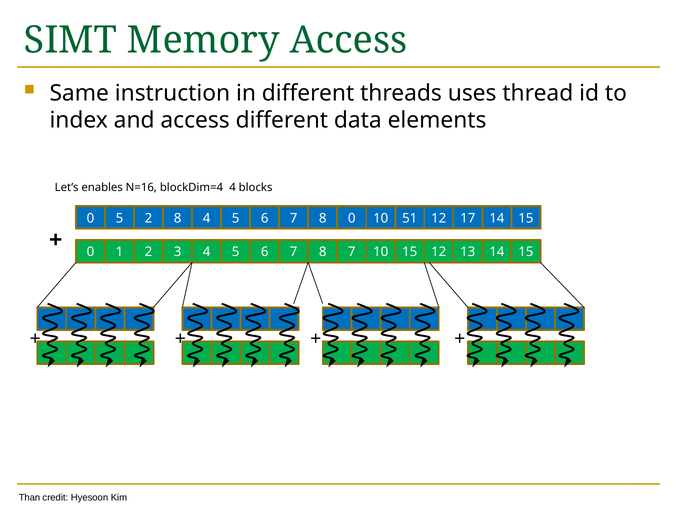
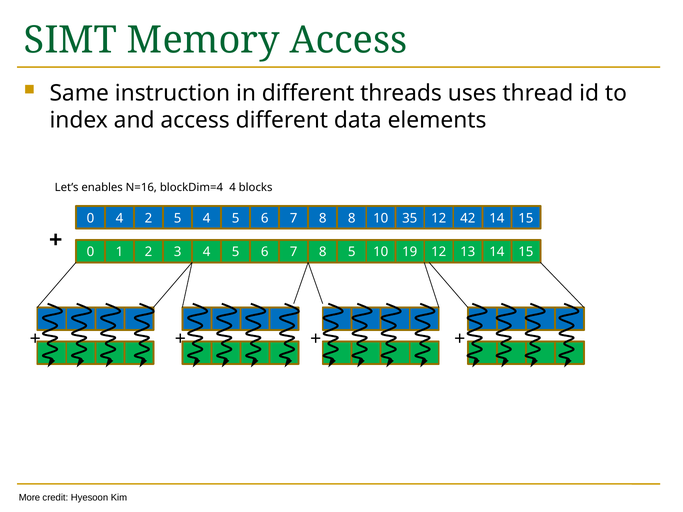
0 5: 5 -> 4
2 8: 8 -> 5
8 0: 0 -> 8
51: 51 -> 35
17: 17 -> 42
8 7: 7 -> 5
10 15: 15 -> 19
Than: Than -> More
